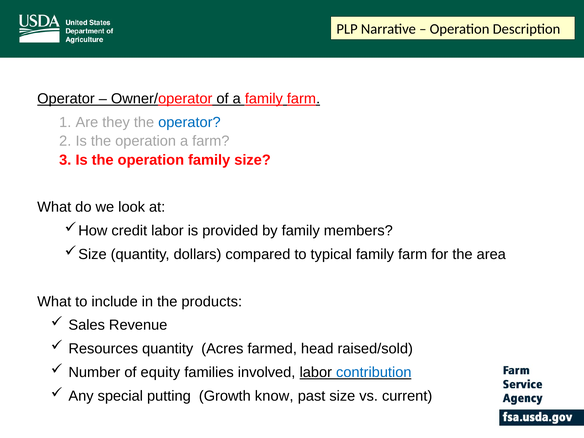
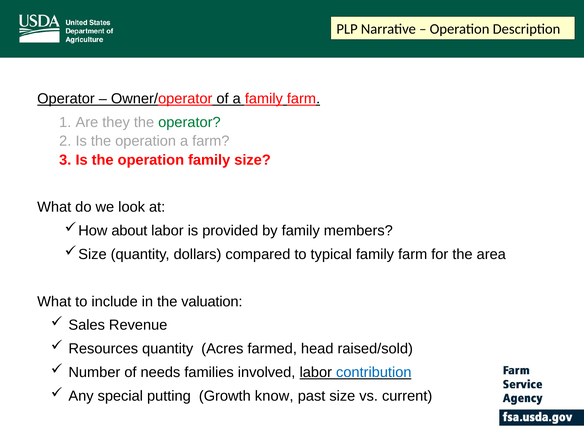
operator at (189, 122) colour: blue -> green
credit: credit -> about
products: products -> valuation
equity: equity -> needs
